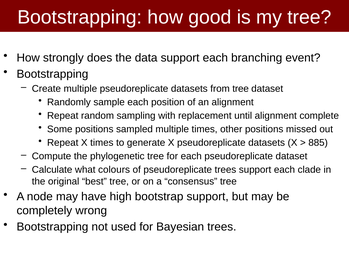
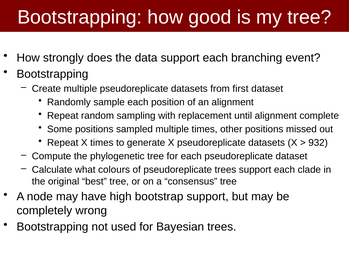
from tree: tree -> first
885: 885 -> 932
